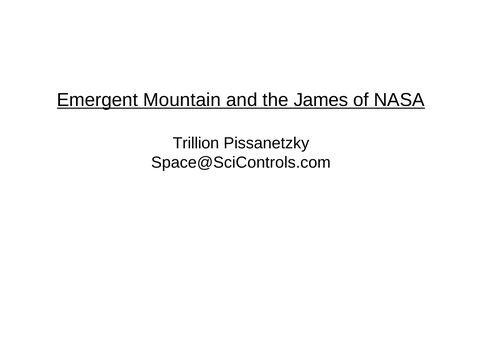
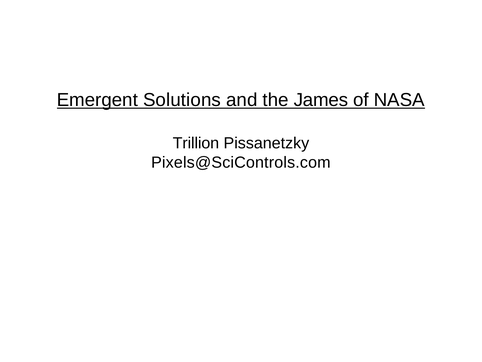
Mountain: Mountain -> Solutions
Space@SciControls.com: Space@SciControls.com -> Pixels@SciControls.com
